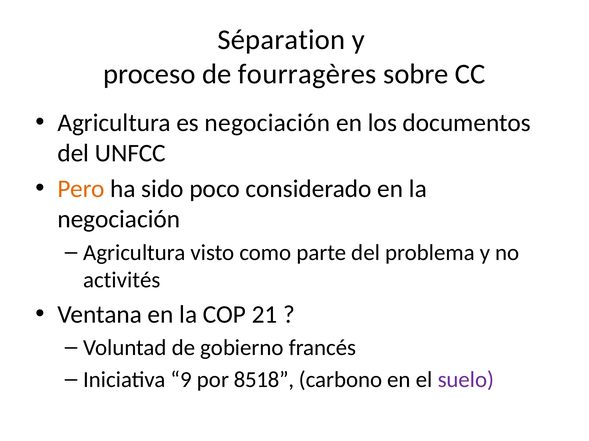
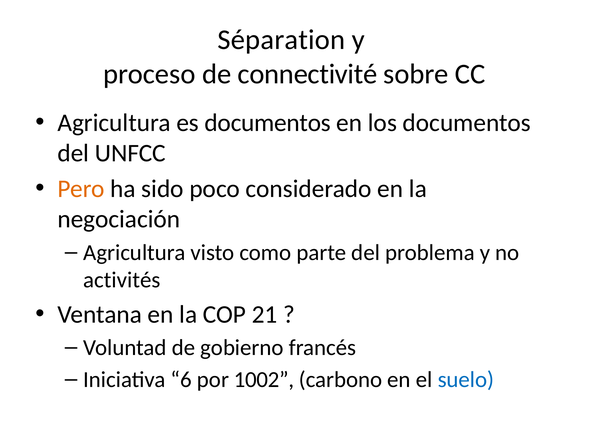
fourragères: fourragères -> connectivité
es negociación: negociación -> documentos
9: 9 -> 6
8518: 8518 -> 1002
suelo colour: purple -> blue
